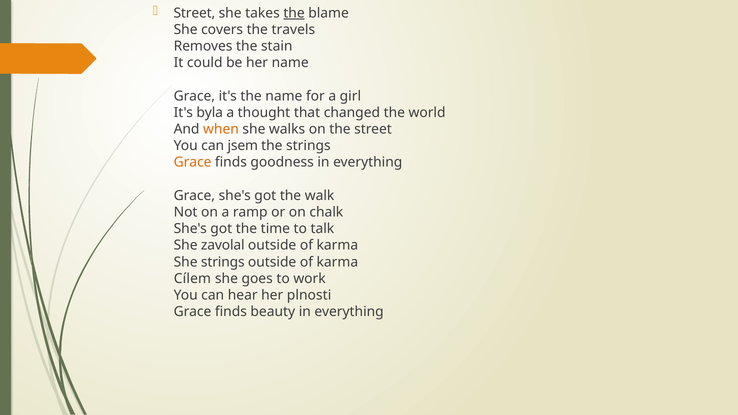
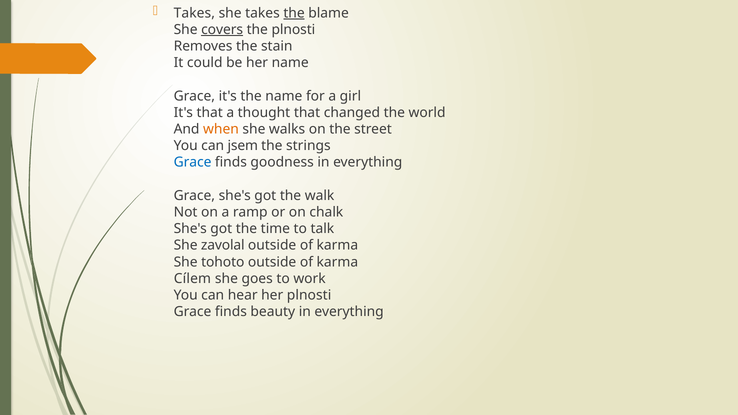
Street at (194, 13): Street -> Takes
covers underline: none -> present
the travels: travels -> plnosti
It's byla: byla -> that
Grace at (193, 162) colour: orange -> blue
She strings: strings -> tohoto
